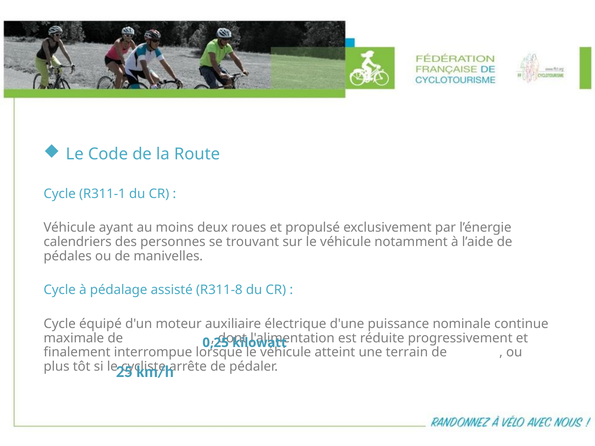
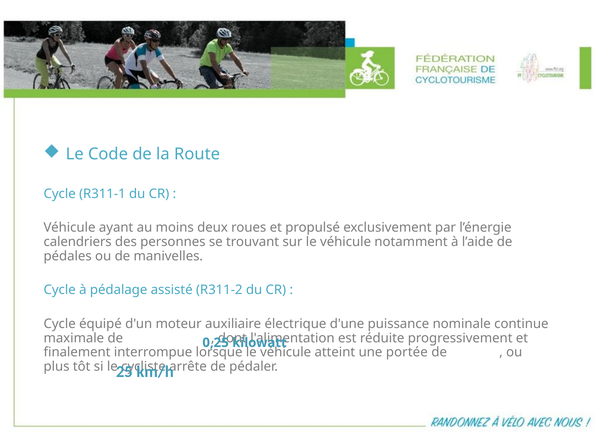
R311-8: R311-8 -> R311-2
terrain: terrain -> portée
